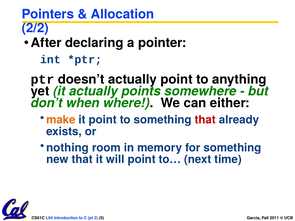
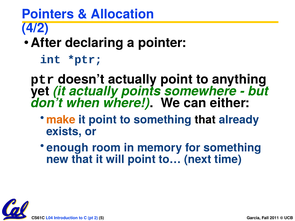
2/2: 2/2 -> 4/2
that at (205, 120) colour: red -> black
nothing: nothing -> enough
